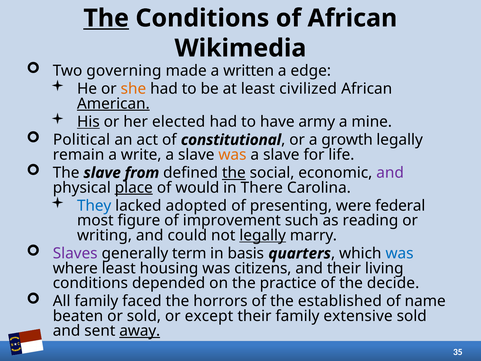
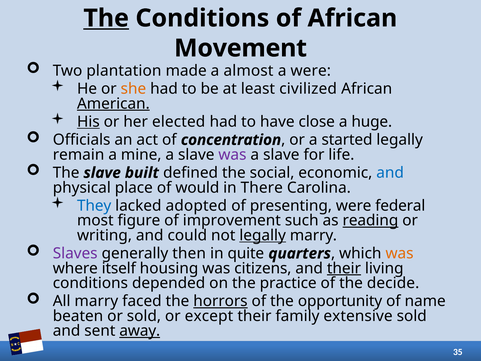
Wikimedia: Wikimedia -> Movement
governing: governing -> plantation
written: written -> almost
a edge: edge -> were
army: army -> close
mine: mine -> huge
Political: Political -> Officials
constitutional: constitutional -> concentration
growth: growth -> started
write: write -> mine
was at (232, 155) colour: orange -> purple
from: from -> built
the at (234, 173) underline: present -> none
and at (390, 173) colour: purple -> blue
place underline: present -> none
reading underline: none -> present
term: term -> then
basis: basis -> quite
was at (400, 253) colour: blue -> orange
where least: least -> itself
their at (344, 268) underline: none -> present
All family: family -> marry
horrors underline: none -> present
established: established -> opportunity
